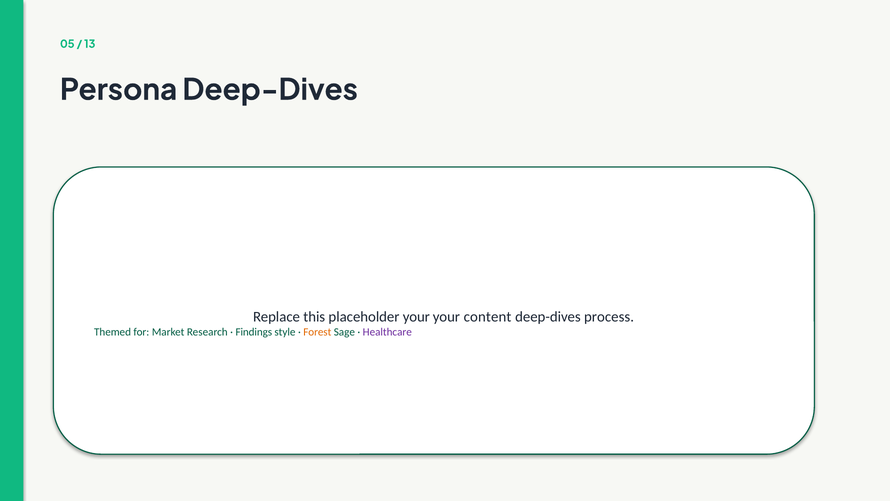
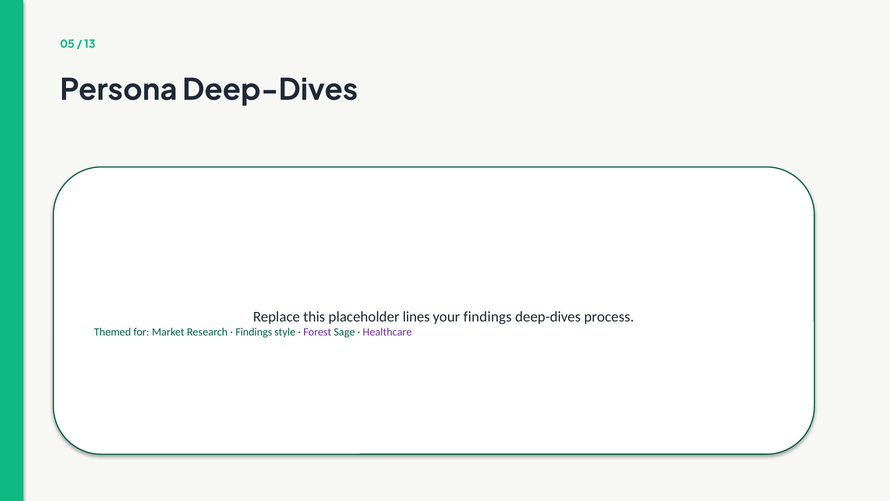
placeholder your: your -> lines
your content: content -> findings
Forest colour: orange -> purple
